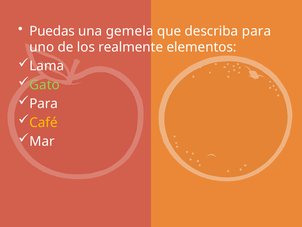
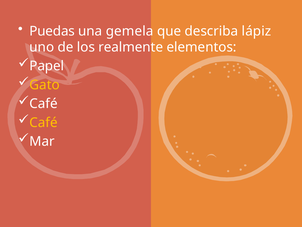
describa para: para -> lápiz
Lama: Lama -> Papel
Gato colour: light green -> yellow
Para at (44, 104): Para -> Café
